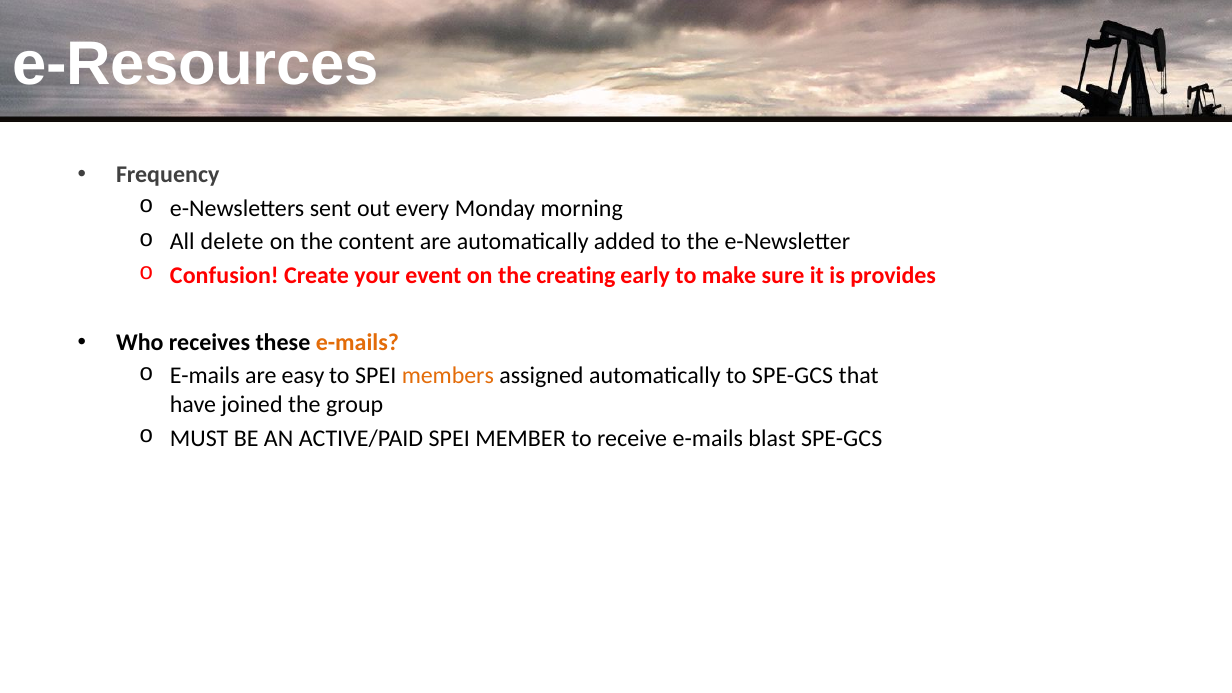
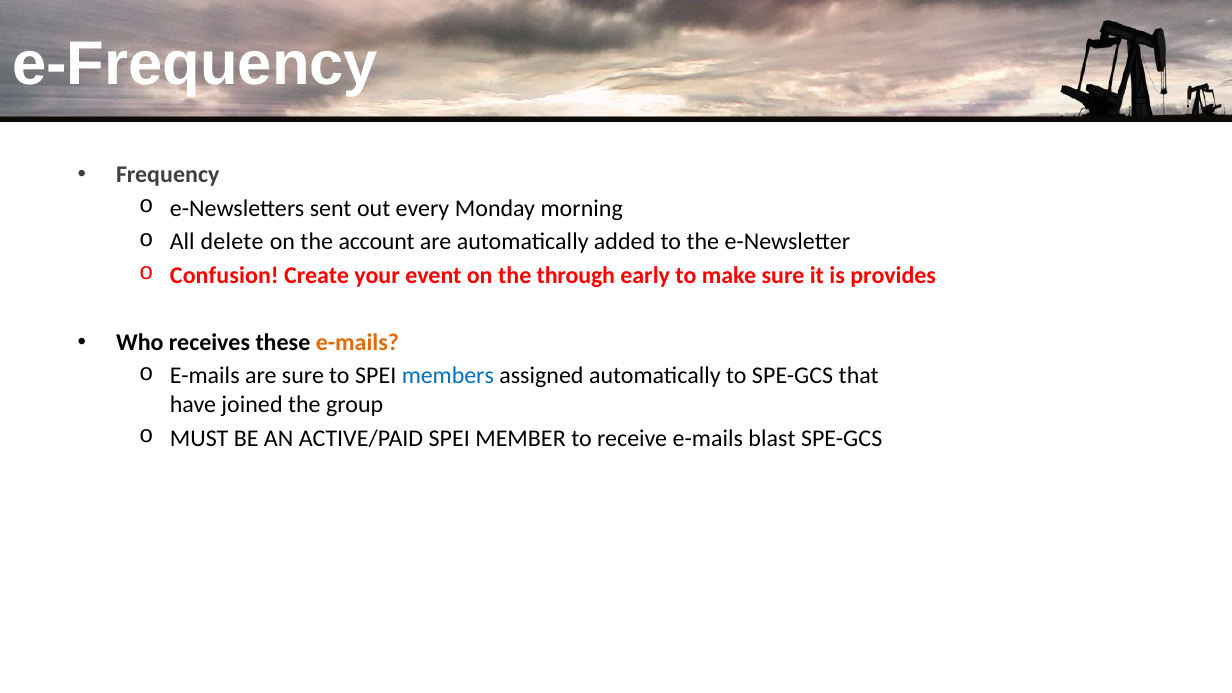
e-Resources: e-Resources -> e-Frequency
content: content -> account
creating: creating -> through
are easy: easy -> sure
members colour: orange -> blue
